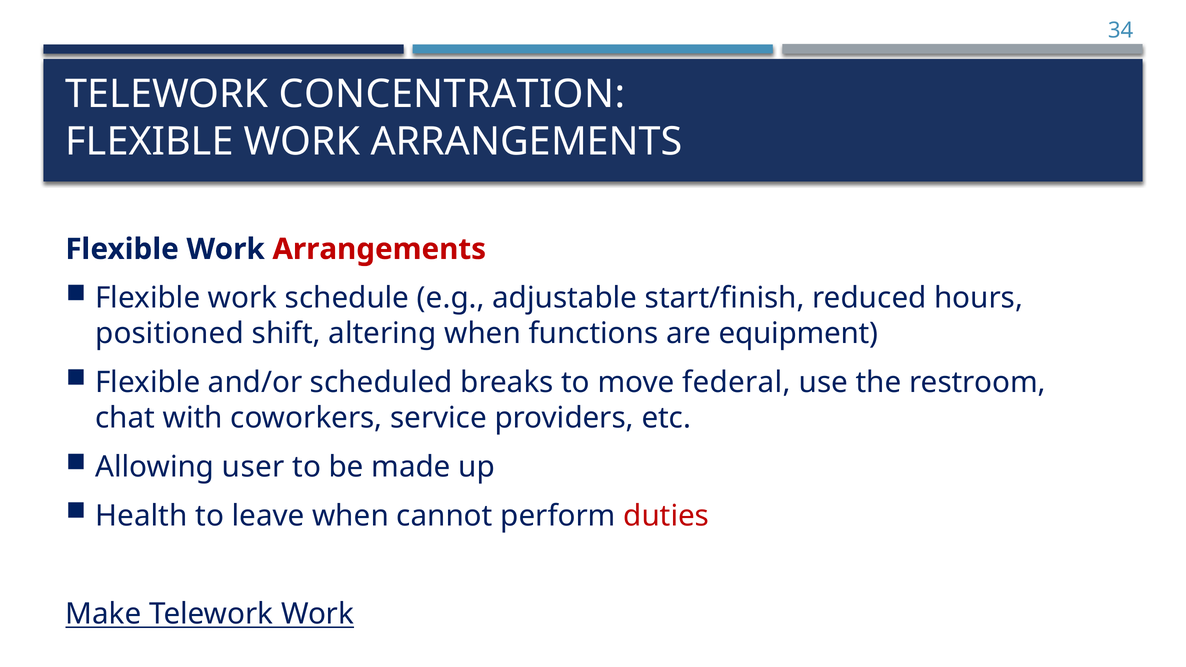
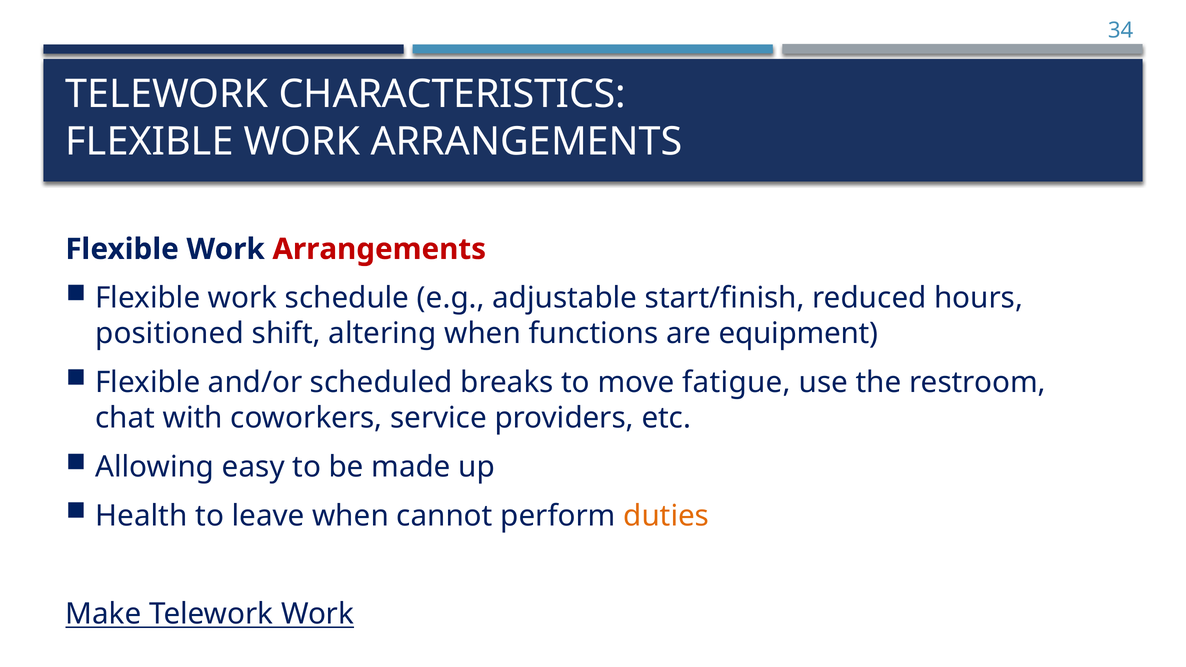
CONCENTRATION: CONCENTRATION -> CHARACTERISTICS
federal: federal -> fatigue
user: user -> easy
duties colour: red -> orange
